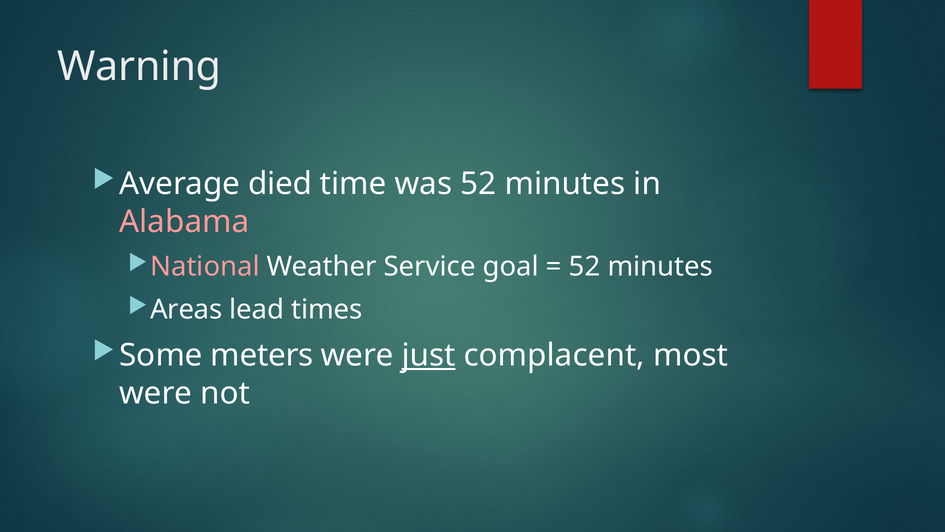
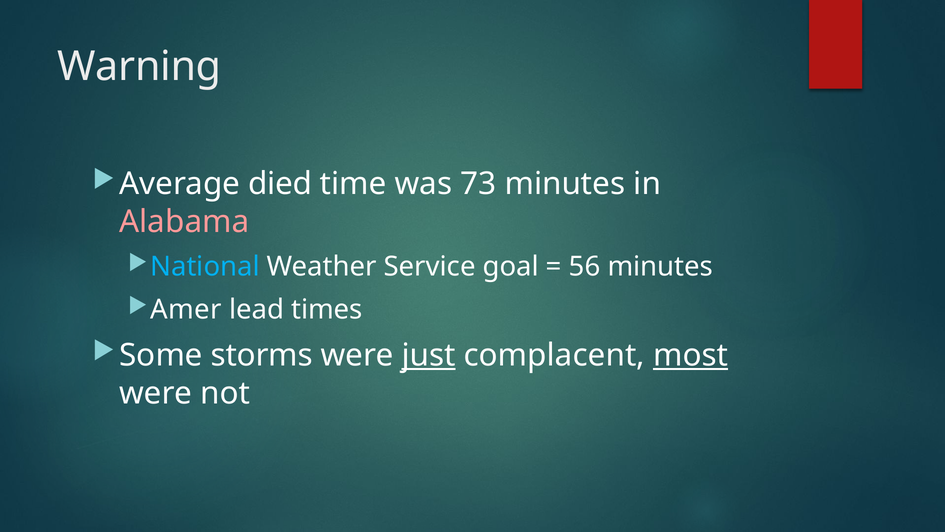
was 52: 52 -> 73
National colour: pink -> light blue
52 at (585, 267): 52 -> 56
Areas: Areas -> Amer
meters: meters -> storms
most underline: none -> present
